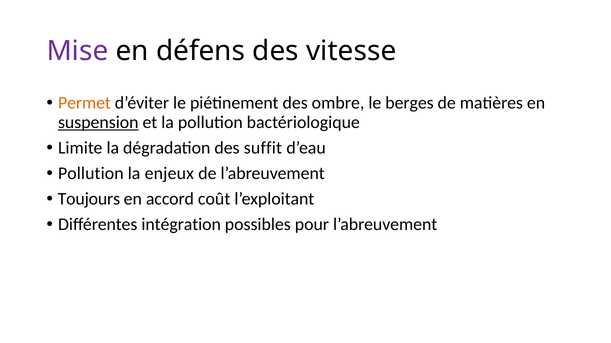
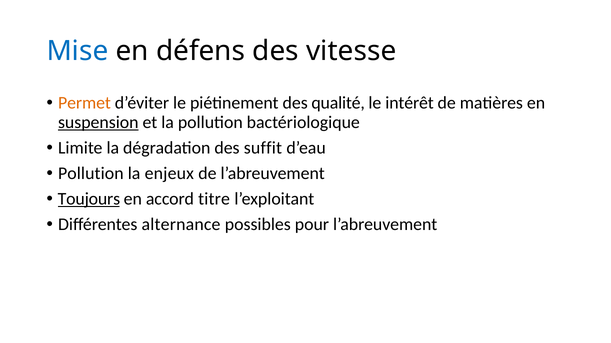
Mise colour: purple -> blue
ombre: ombre -> qualité
berges: berges -> intérêt
Toujours underline: none -> present
coût: coût -> titre
intégration: intégration -> alternance
